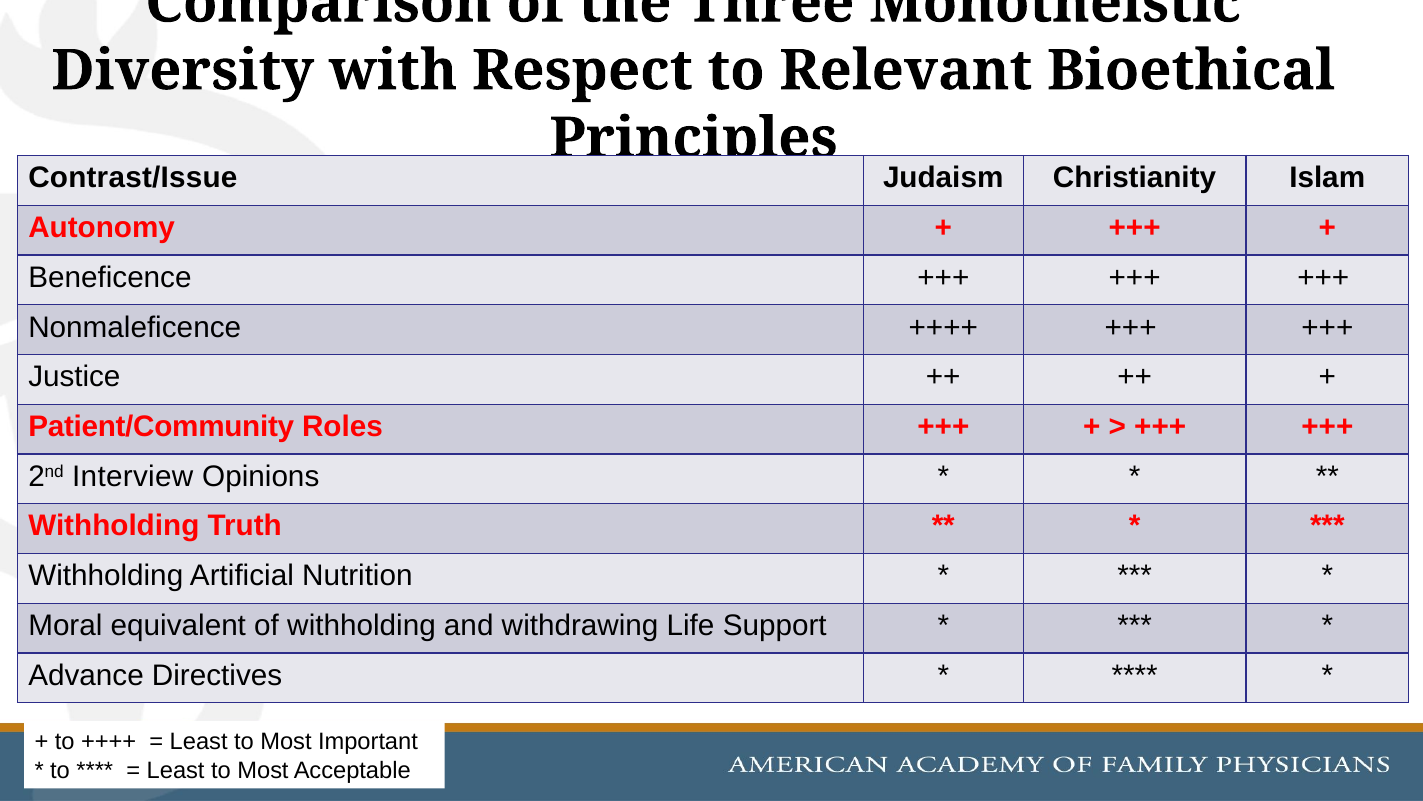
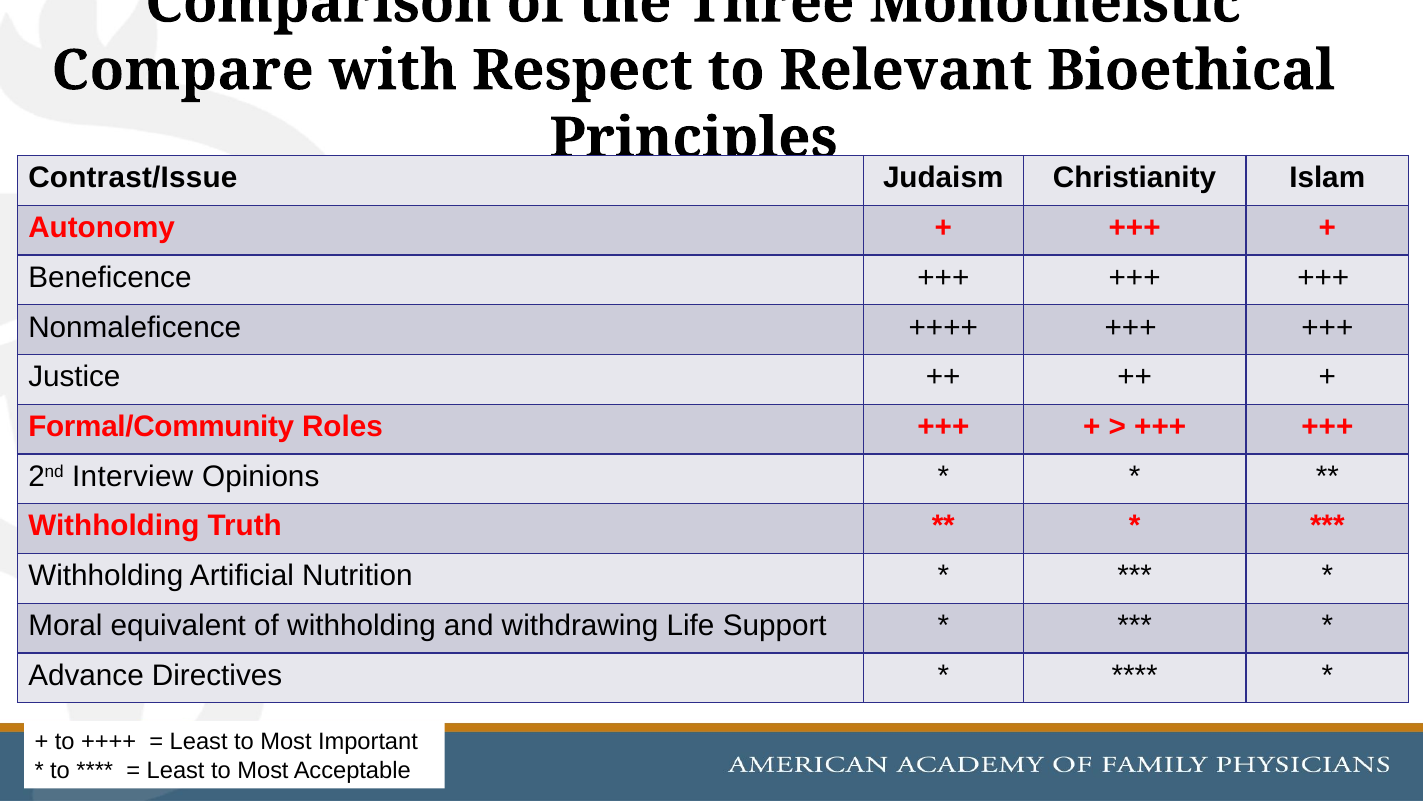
Diversity: Diversity -> Compare
Patient/Community: Patient/Community -> Formal/Community
